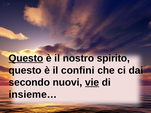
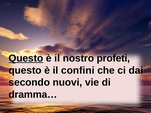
spirito: spirito -> profeti
vie underline: present -> none
insieme…: insieme… -> dramma…
